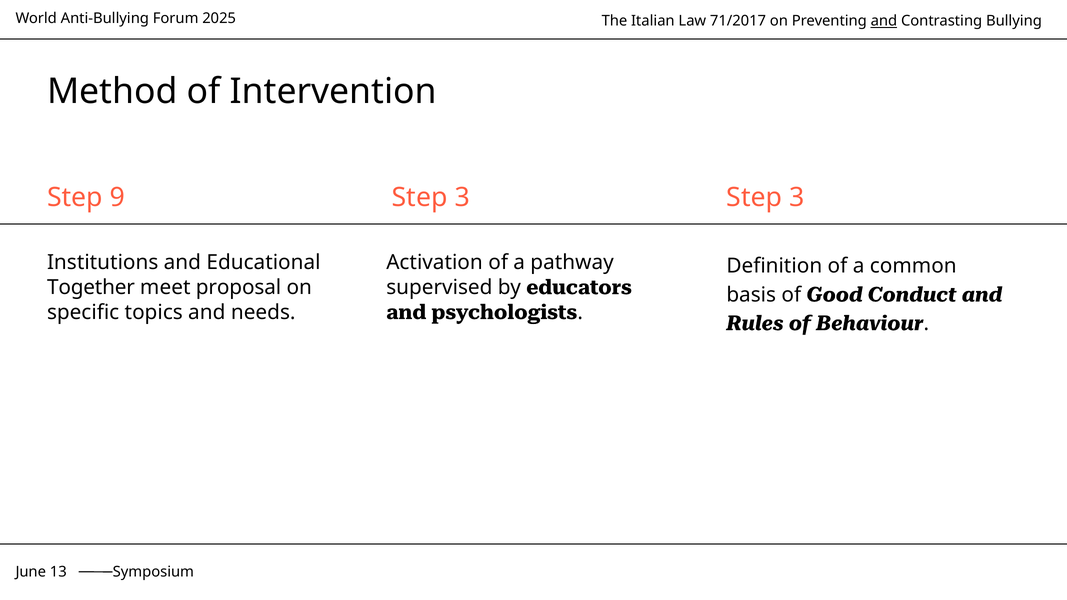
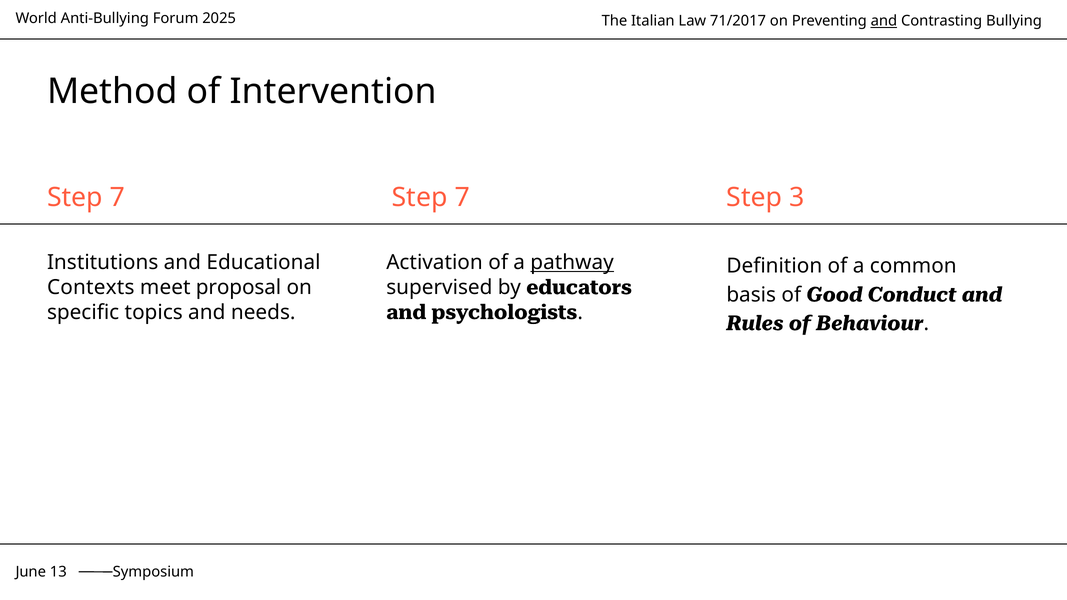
9 at (117, 198): 9 -> 7
3 at (462, 198): 3 -> 7
pathway underline: none -> present
Together: Together -> Contexts
